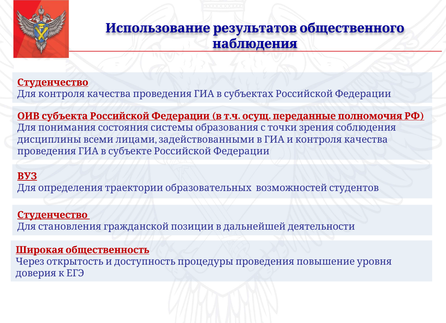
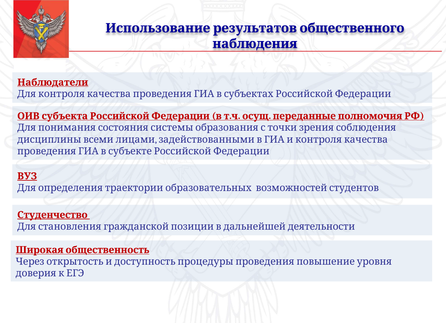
Студенчество at (53, 82): Студенчество -> Наблюдатели
